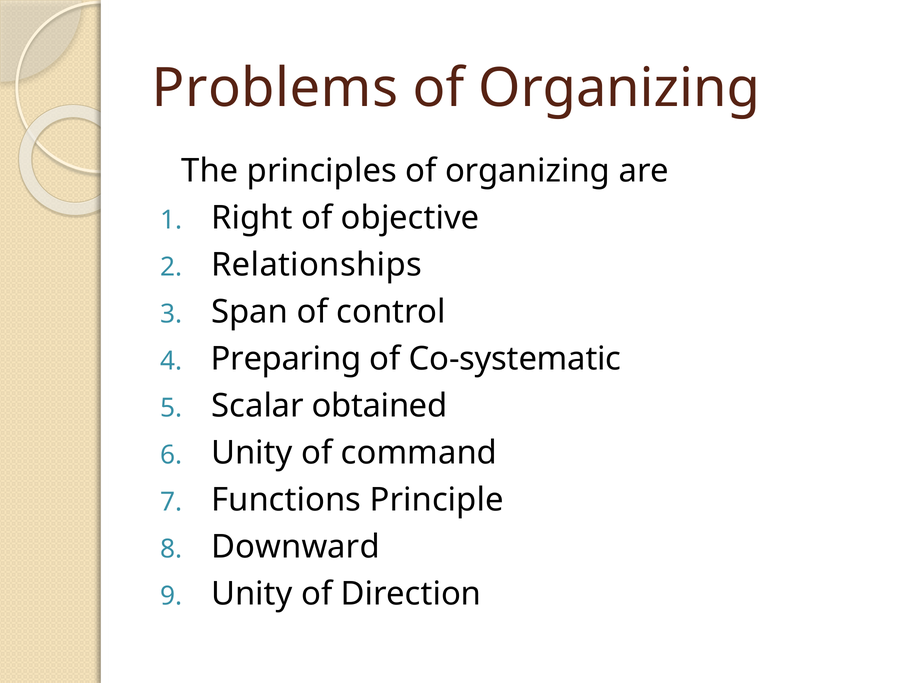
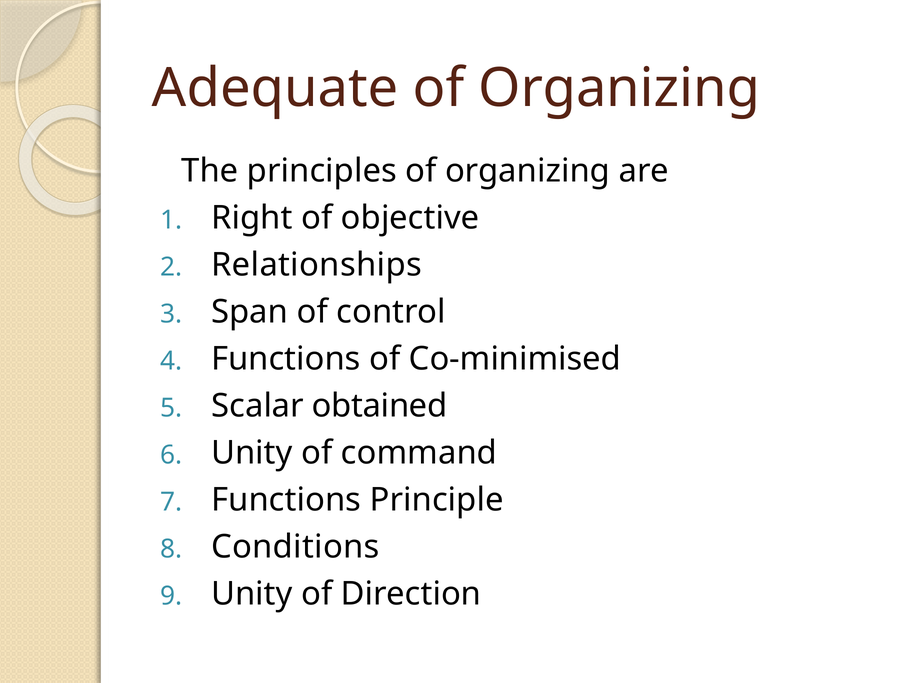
Problems: Problems -> Adequate
Preparing at (286, 359): Preparing -> Functions
Co-systematic: Co-systematic -> Co-minimised
Downward: Downward -> Conditions
